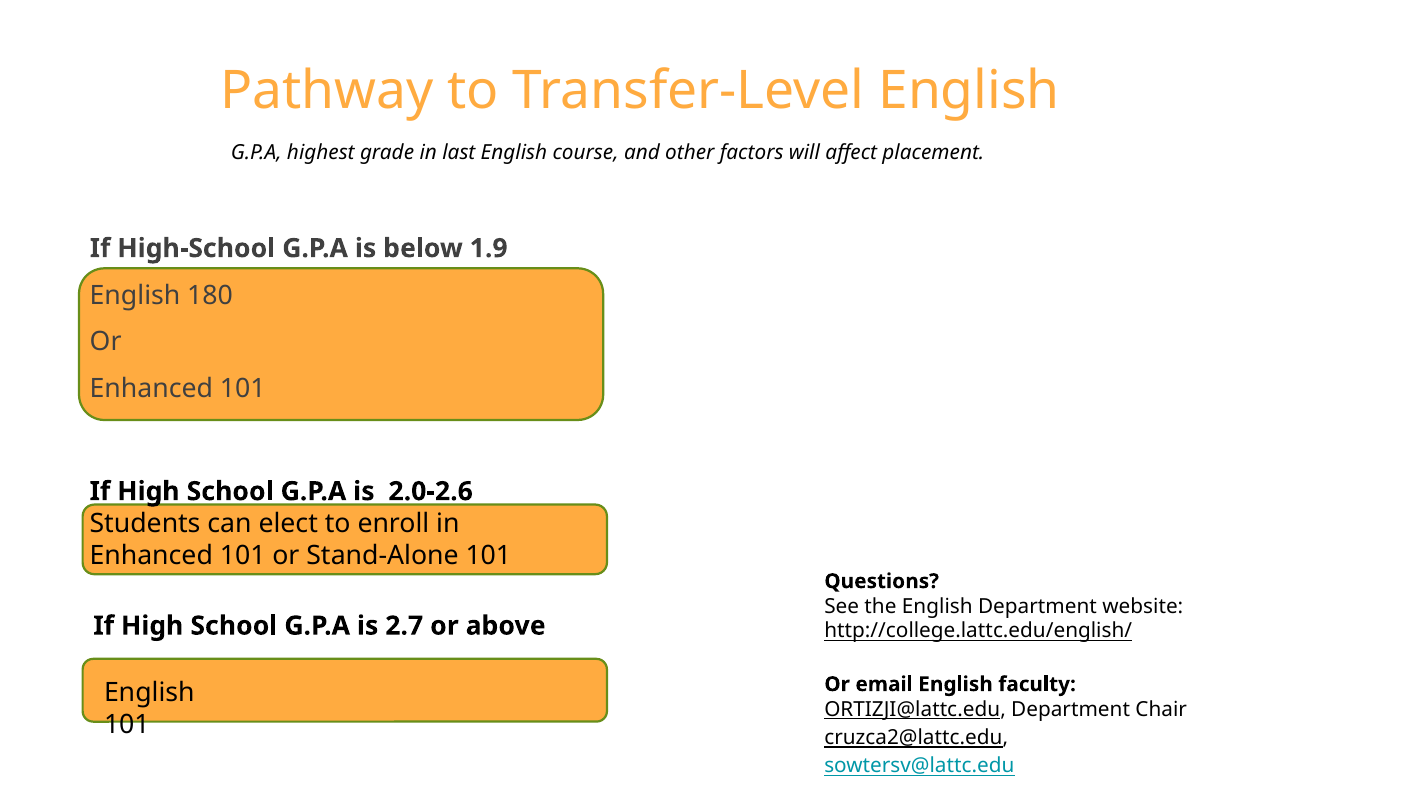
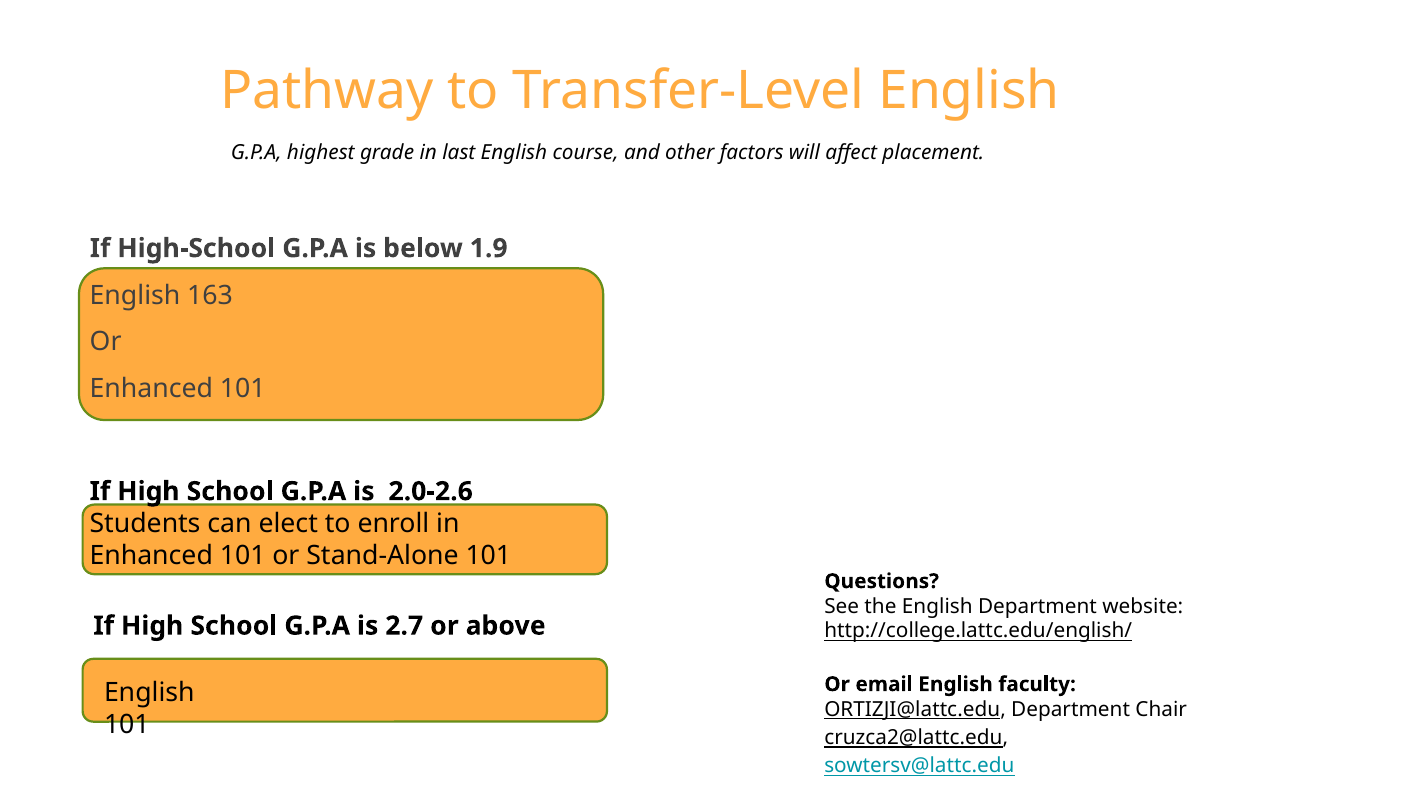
180: 180 -> 163
